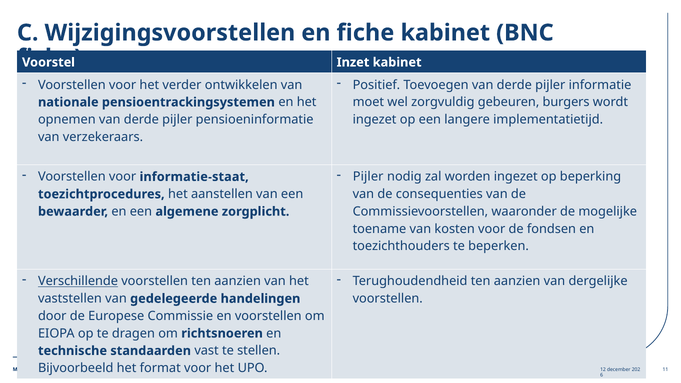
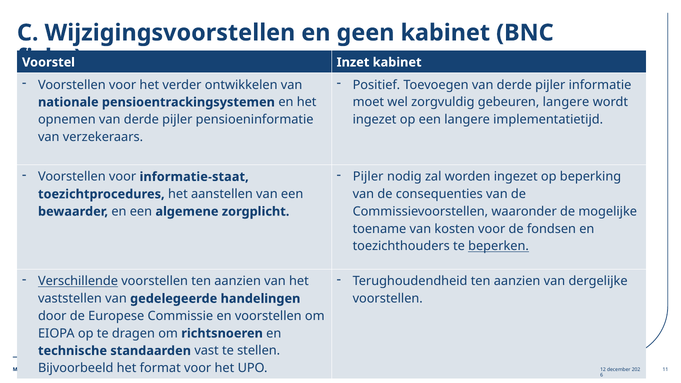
en fiche: fiche -> geen
gebeuren burgers: burgers -> langere
beperken underline: none -> present
